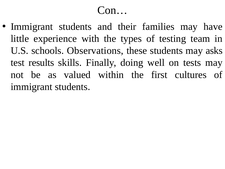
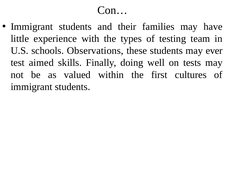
asks: asks -> ever
results: results -> aimed
